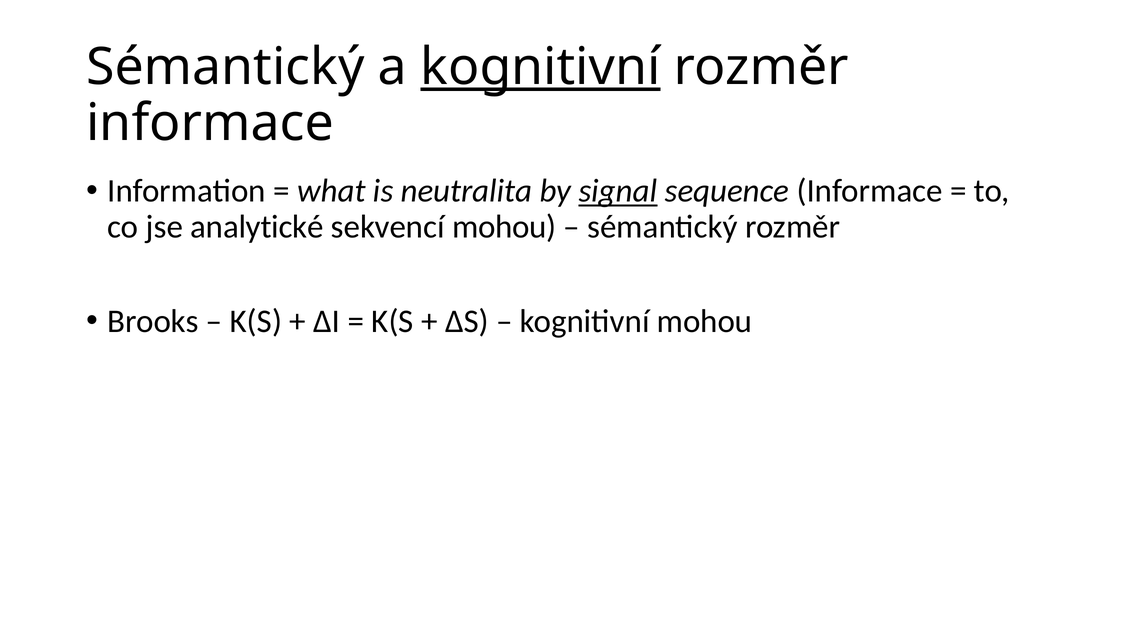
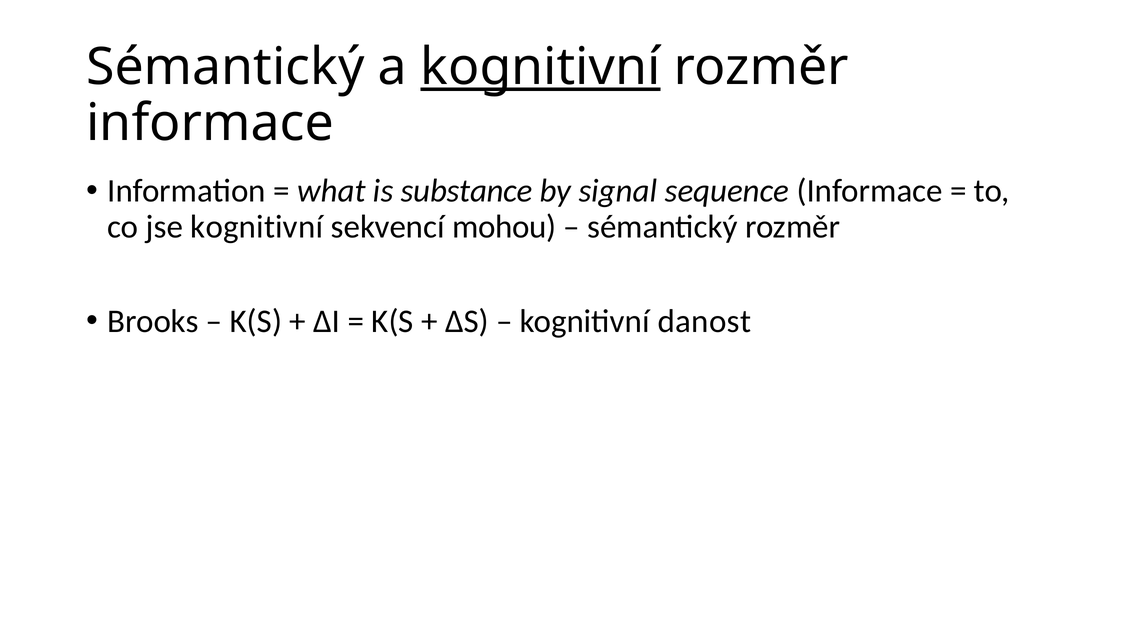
neutralita: neutralita -> substance
signal underline: present -> none
jse analytické: analytické -> kognitivní
kognitivní mohou: mohou -> danost
